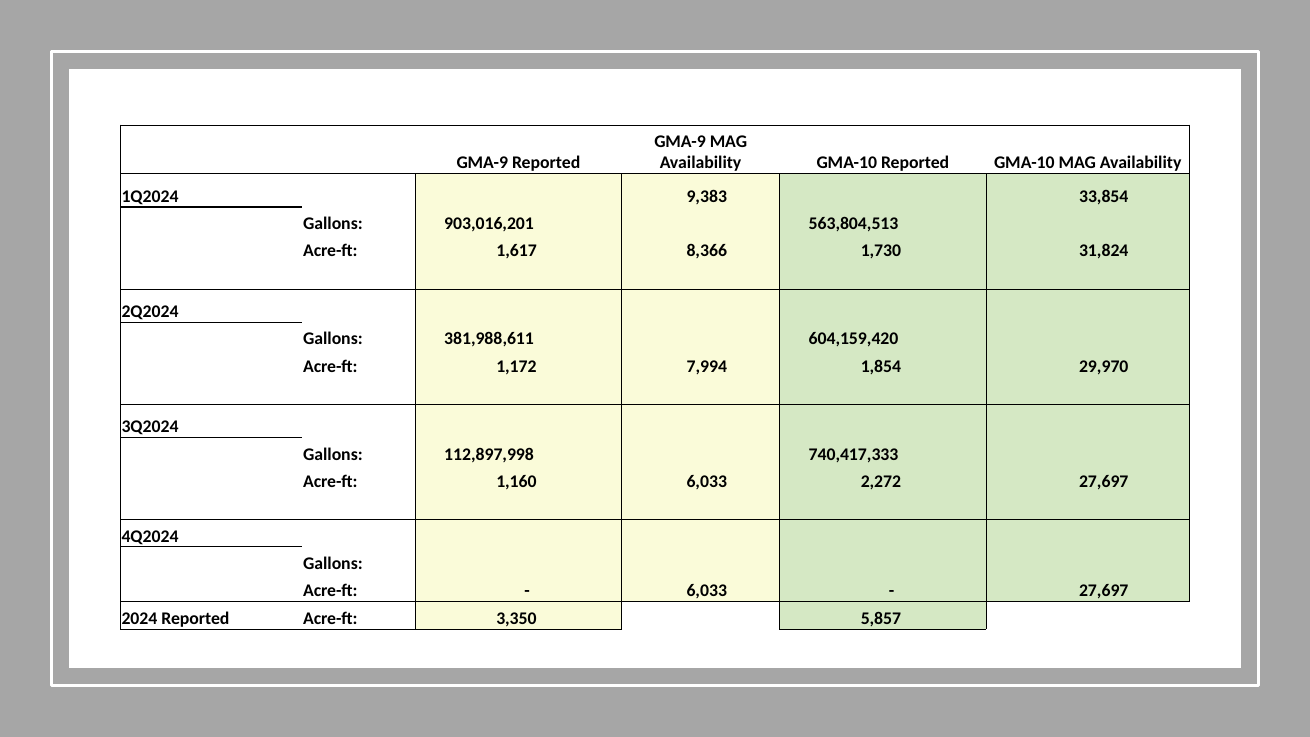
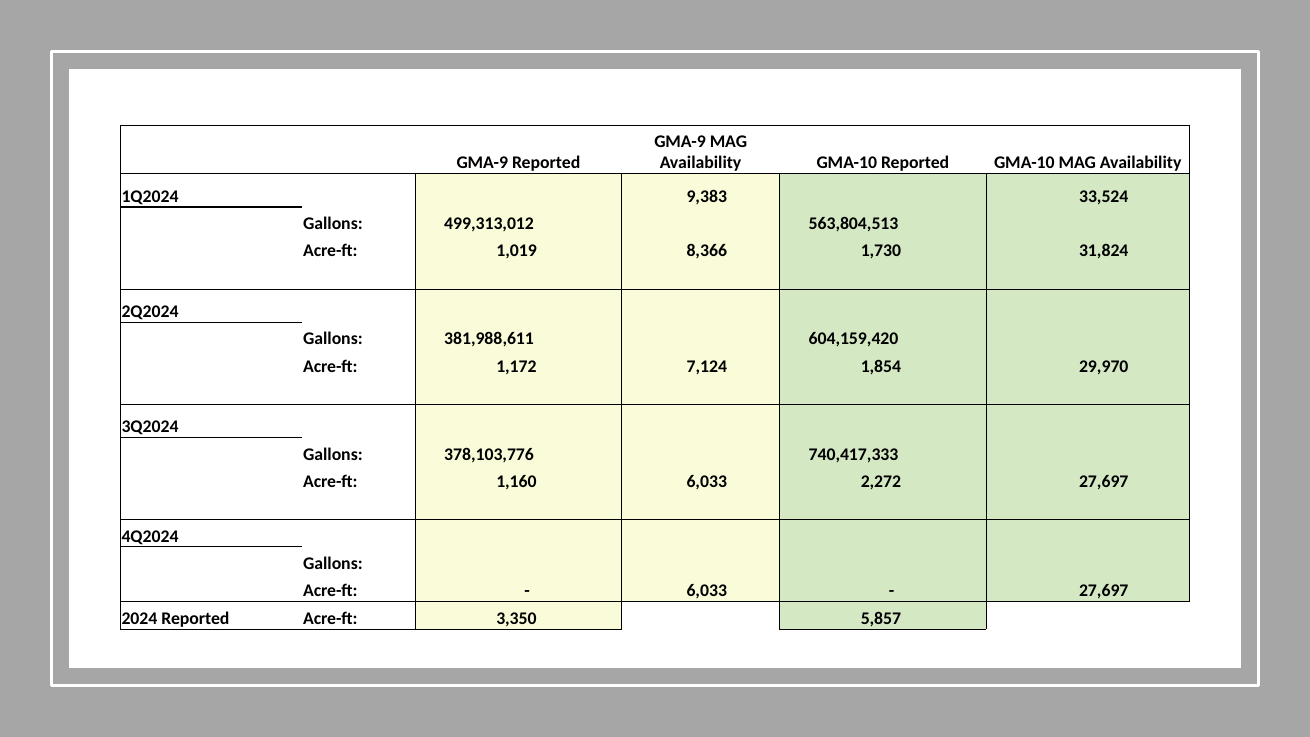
33,854: 33,854 -> 33,524
903,016,201: 903,016,201 -> 499,313,012
1,617: 1,617 -> 1,019
7,994: 7,994 -> 7,124
112,897,998: 112,897,998 -> 378,103,776
